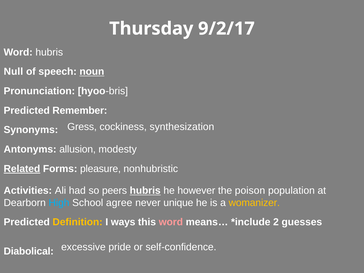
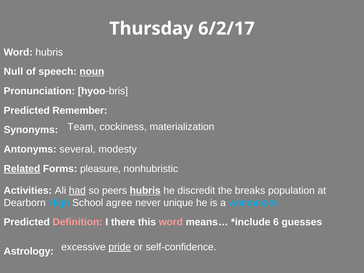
9/2/17: 9/2/17 -> 6/2/17
Gress: Gress -> Team
synthesization: synthesization -> materialization
allusion: allusion -> several
had underline: none -> present
however: however -> discredit
poison: poison -> breaks
womanizer colour: yellow -> light blue
Definition colour: yellow -> pink
ways: ways -> there
2: 2 -> 6
Diabolical: Diabolical -> Astrology
pride underline: none -> present
